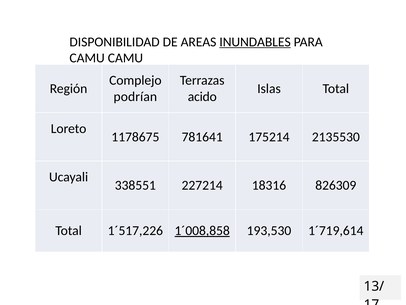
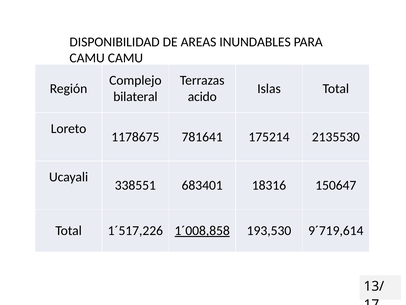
INUNDABLES underline: present -> none
podrían: podrían -> bilateral
227214: 227214 -> 683401
826309: 826309 -> 150647
1´719,614: 1´719,614 -> 9´719,614
